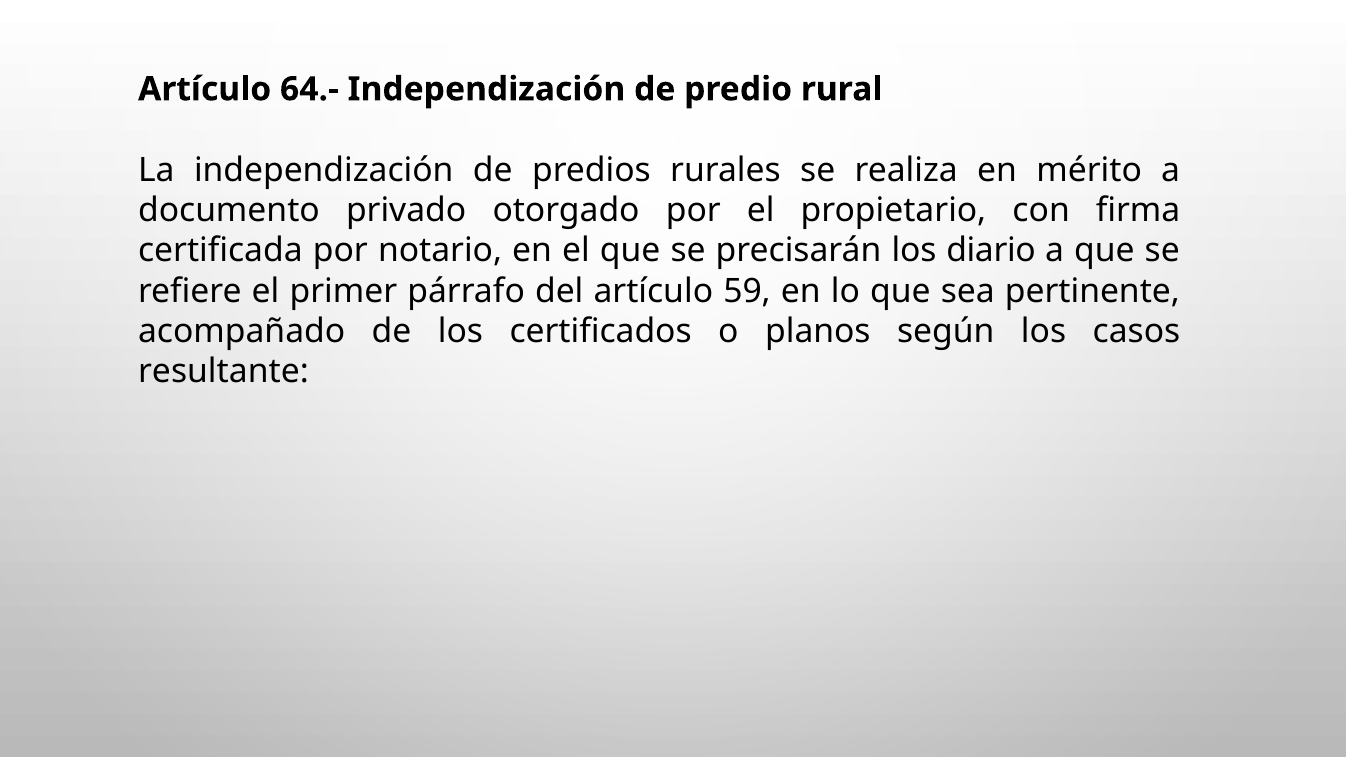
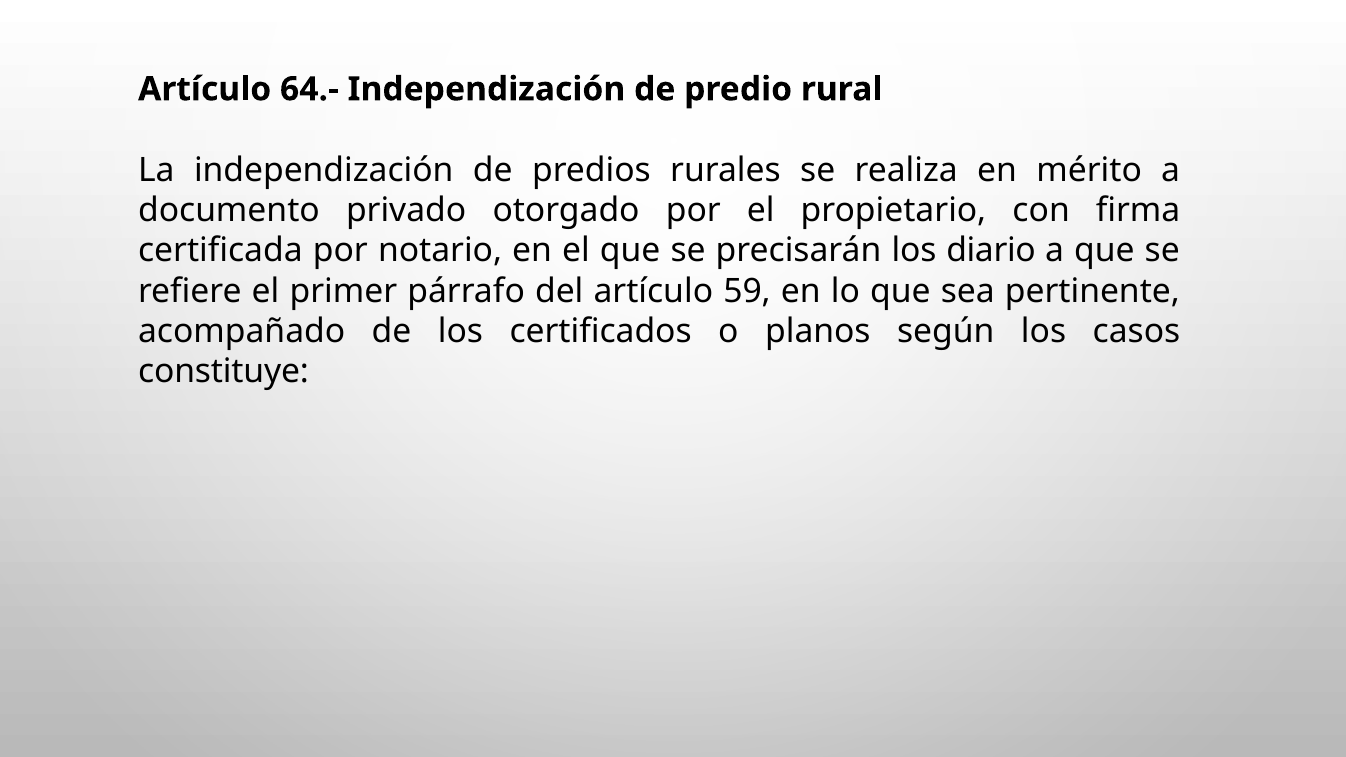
resultante: resultante -> constituye
